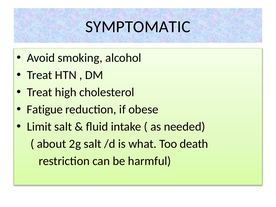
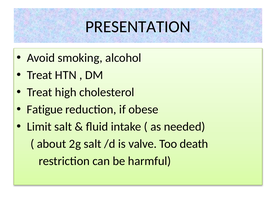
SYMPTOMATIC: SYMPTOMATIC -> PRESENTATION
what: what -> valve
